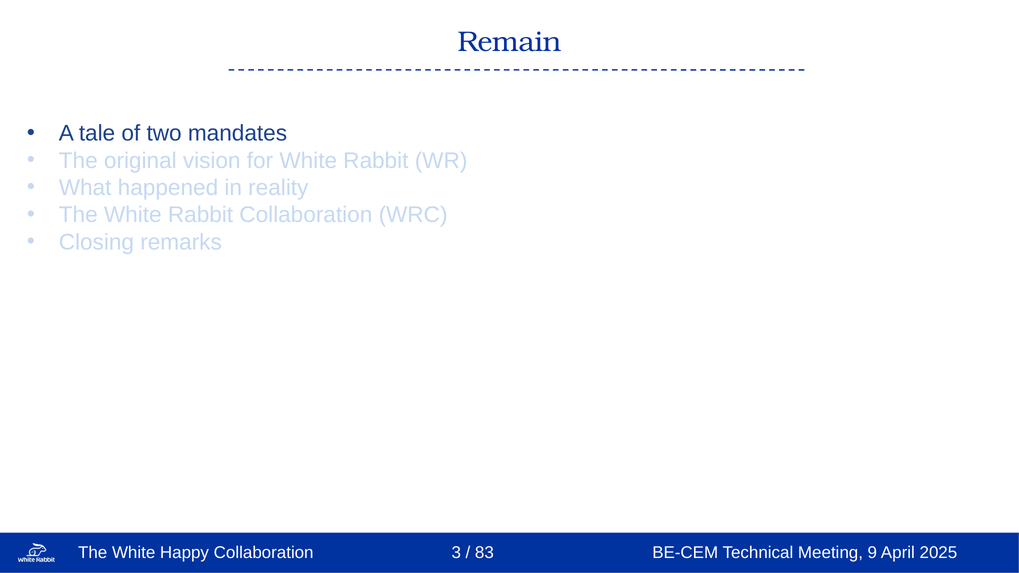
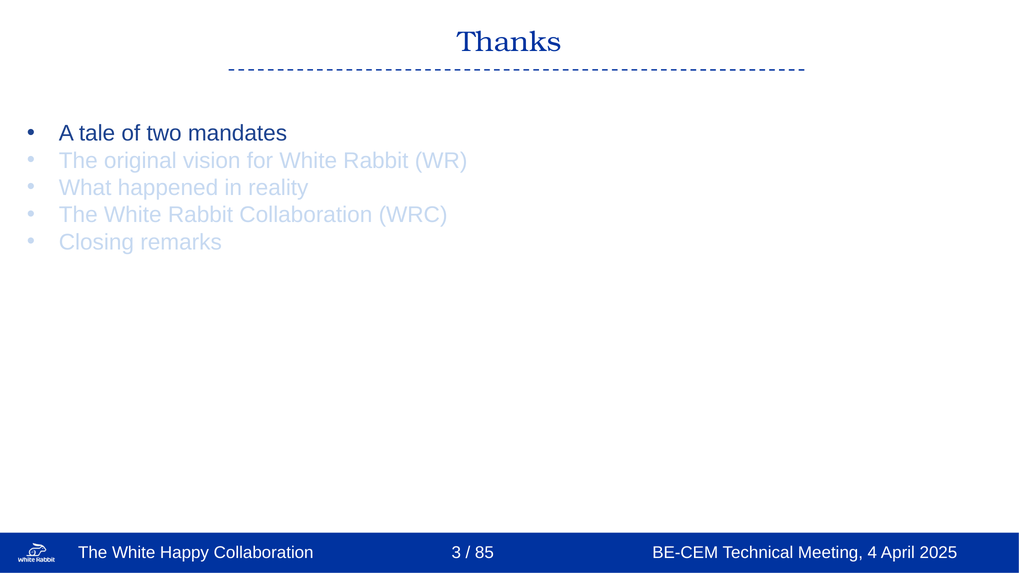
Remain: Remain -> Thanks
83: 83 -> 85
9: 9 -> 4
